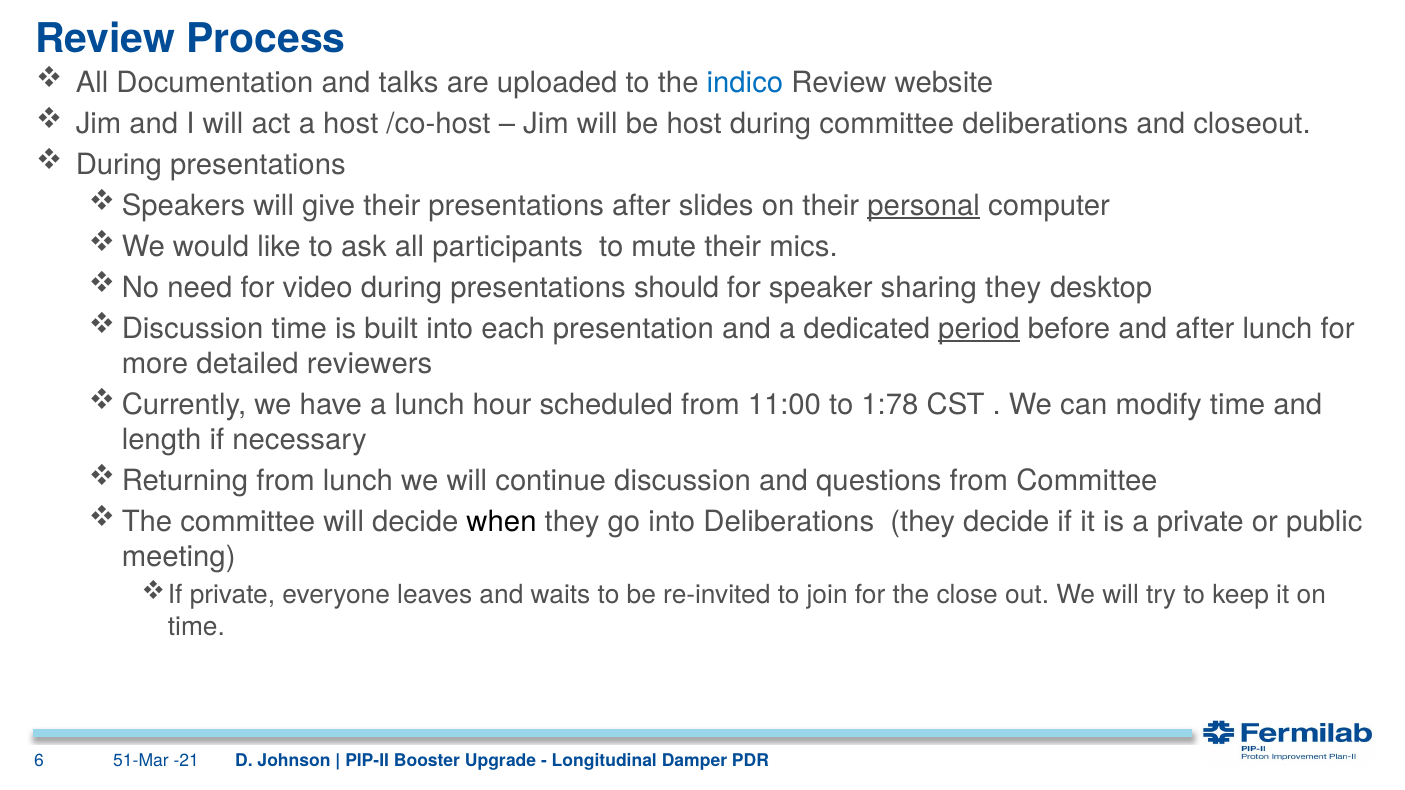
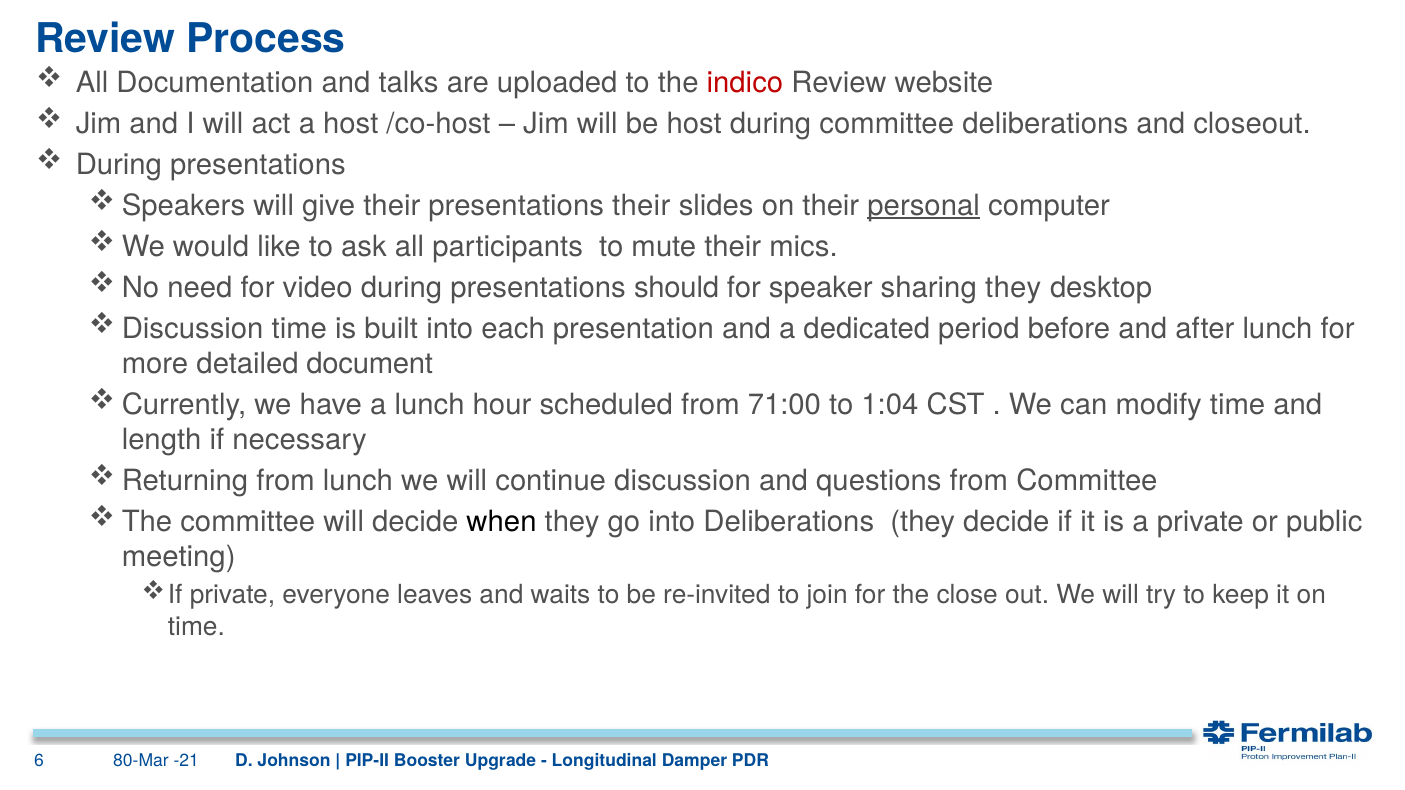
indico colour: blue -> red
presentations after: after -> their
period underline: present -> none
reviewers: reviewers -> document
11:00: 11:00 -> 71:00
1:78: 1:78 -> 1:04
51-Mar: 51-Mar -> 80-Mar
